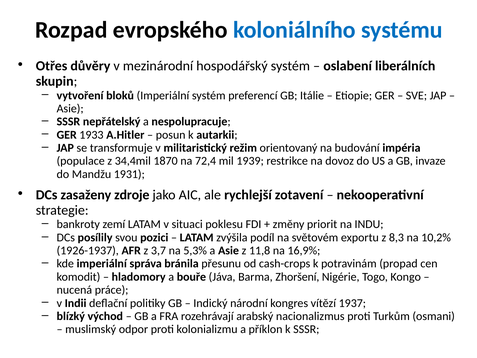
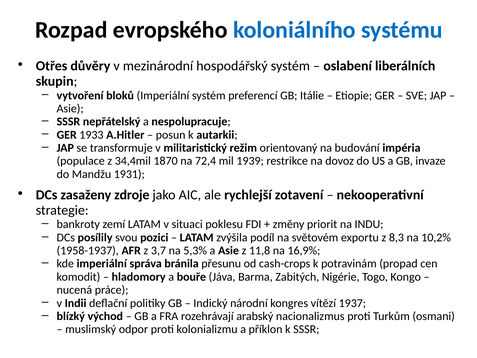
1926-1937: 1926-1937 -> 1958-1937
Zhoršení: Zhoršení -> Zabitých
